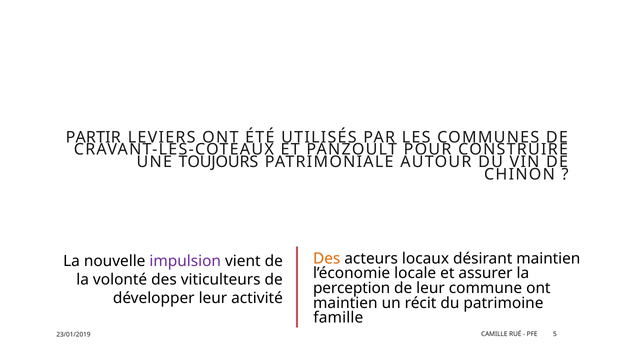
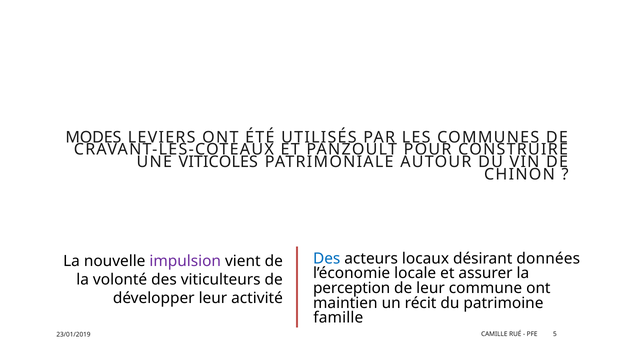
PARTIR: PARTIR -> MODES
TOUJOURS: TOUJOURS -> VITICOLES
Des at (327, 259) colour: orange -> blue
désirant maintien: maintien -> données
